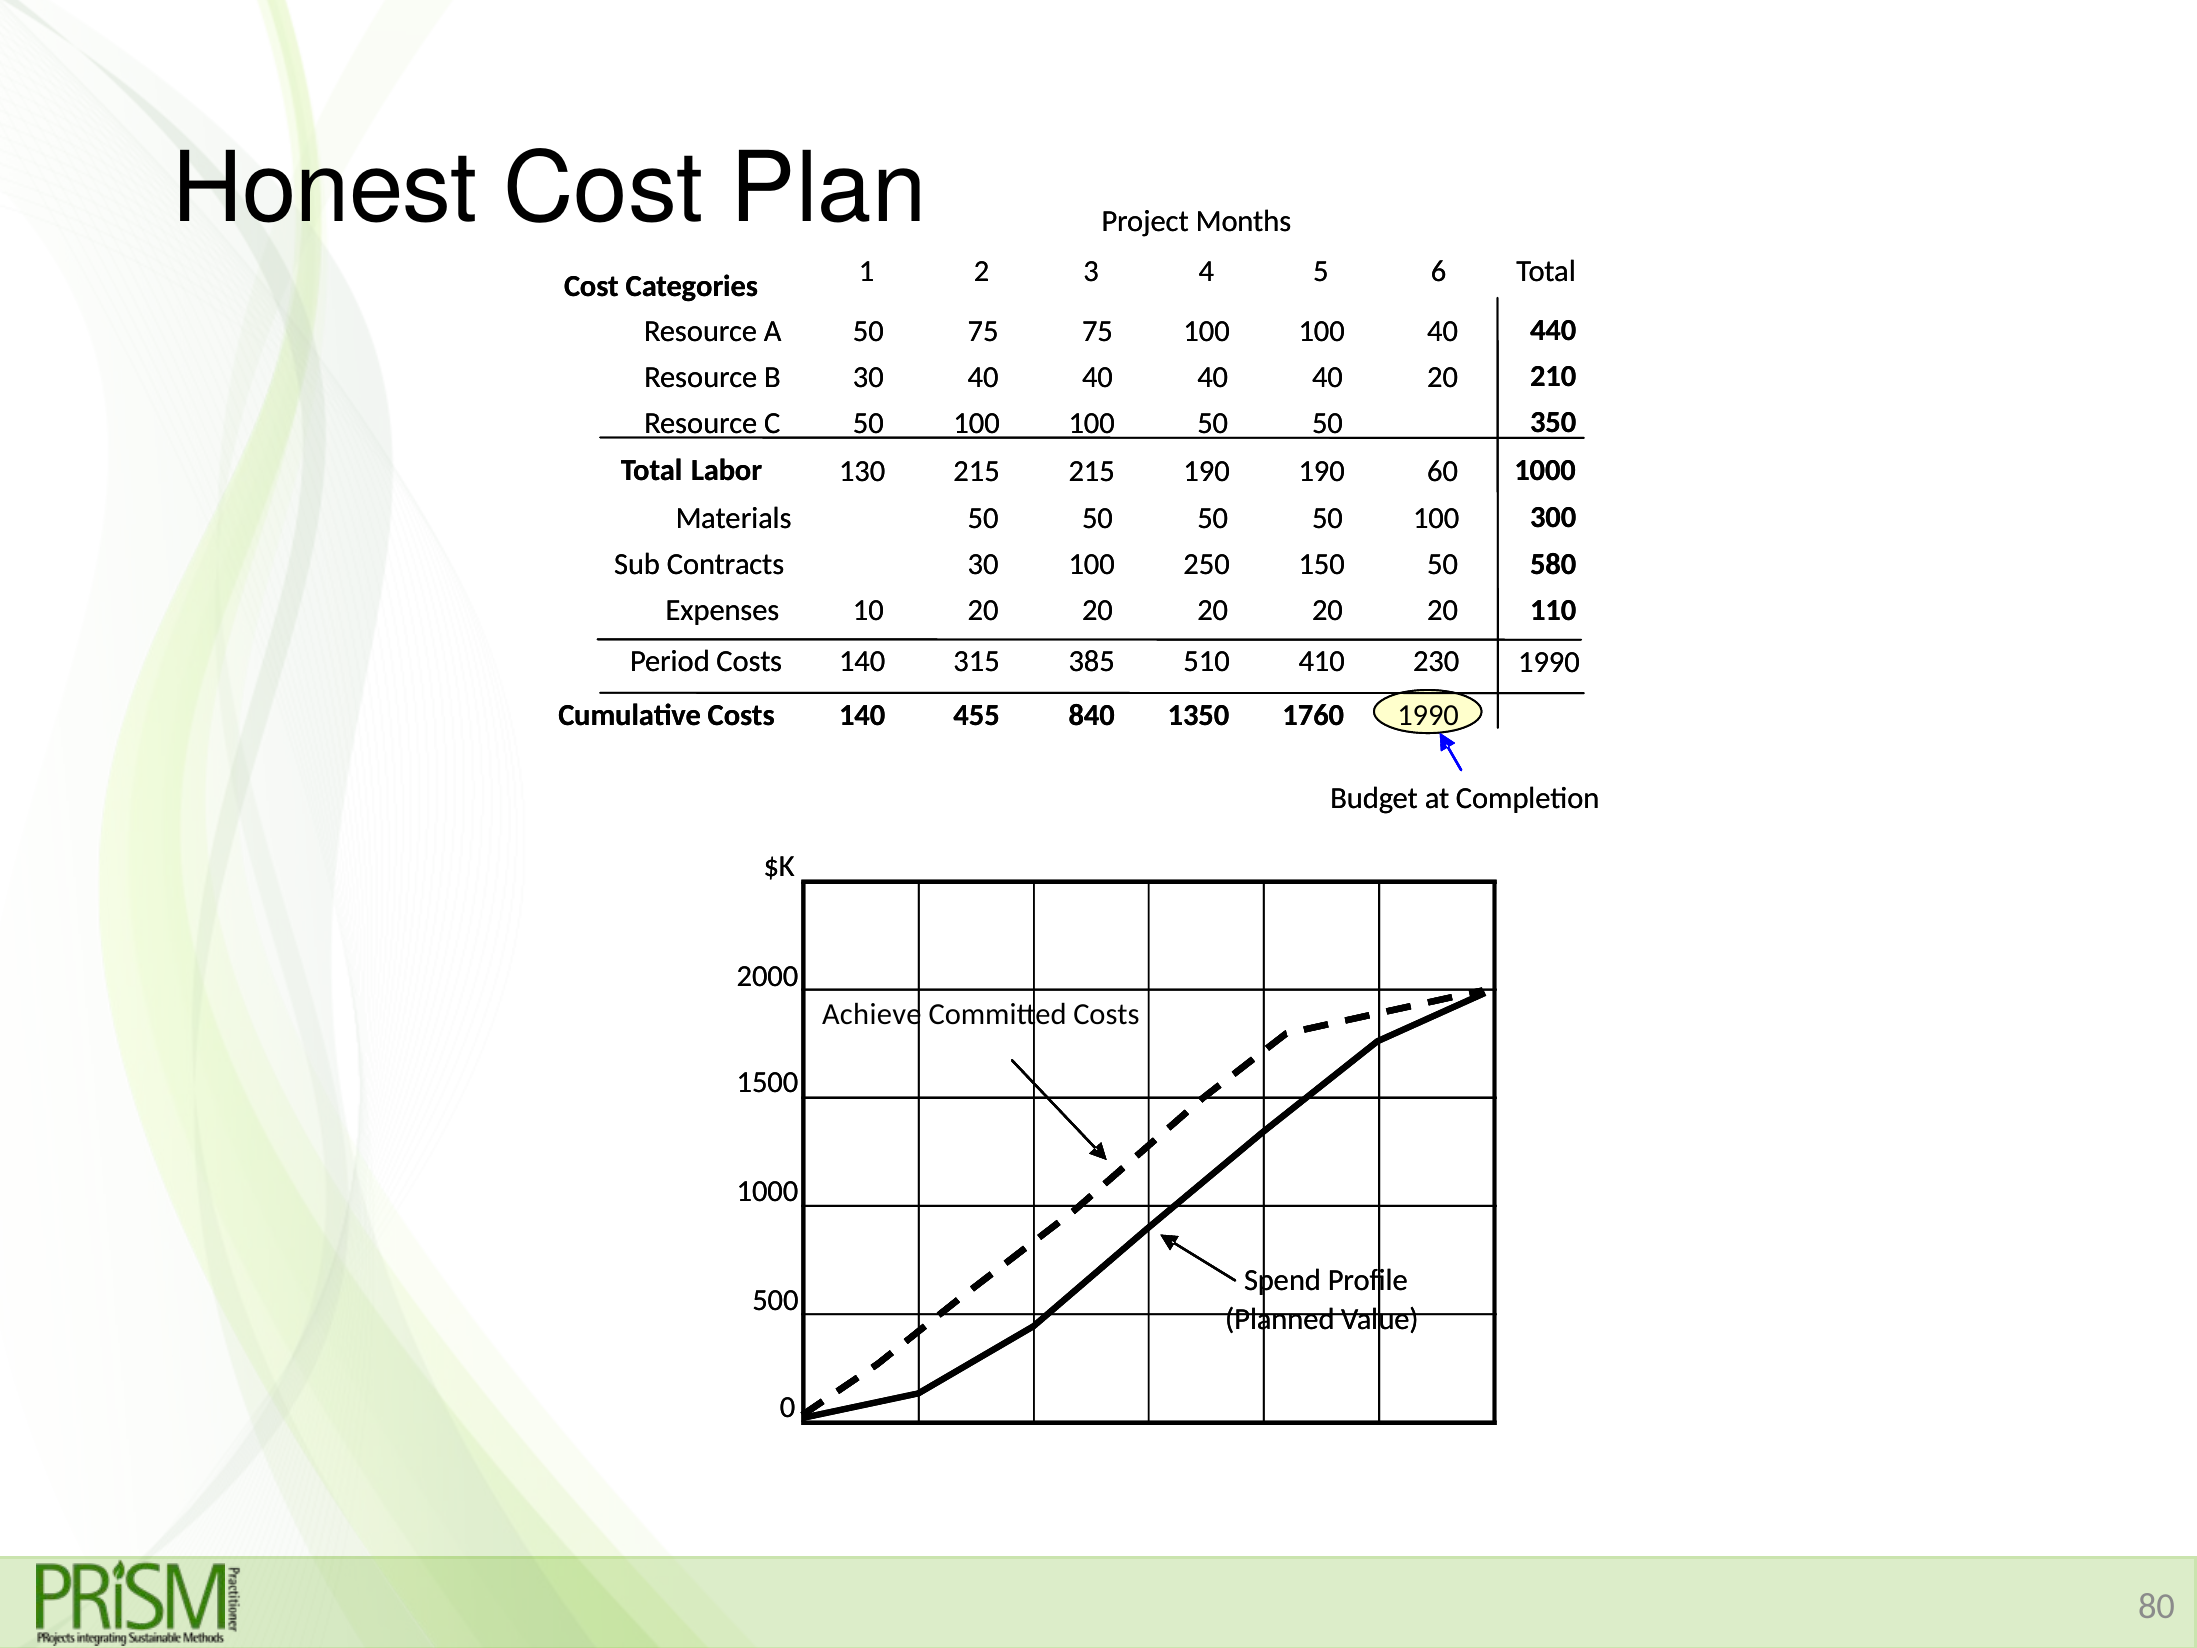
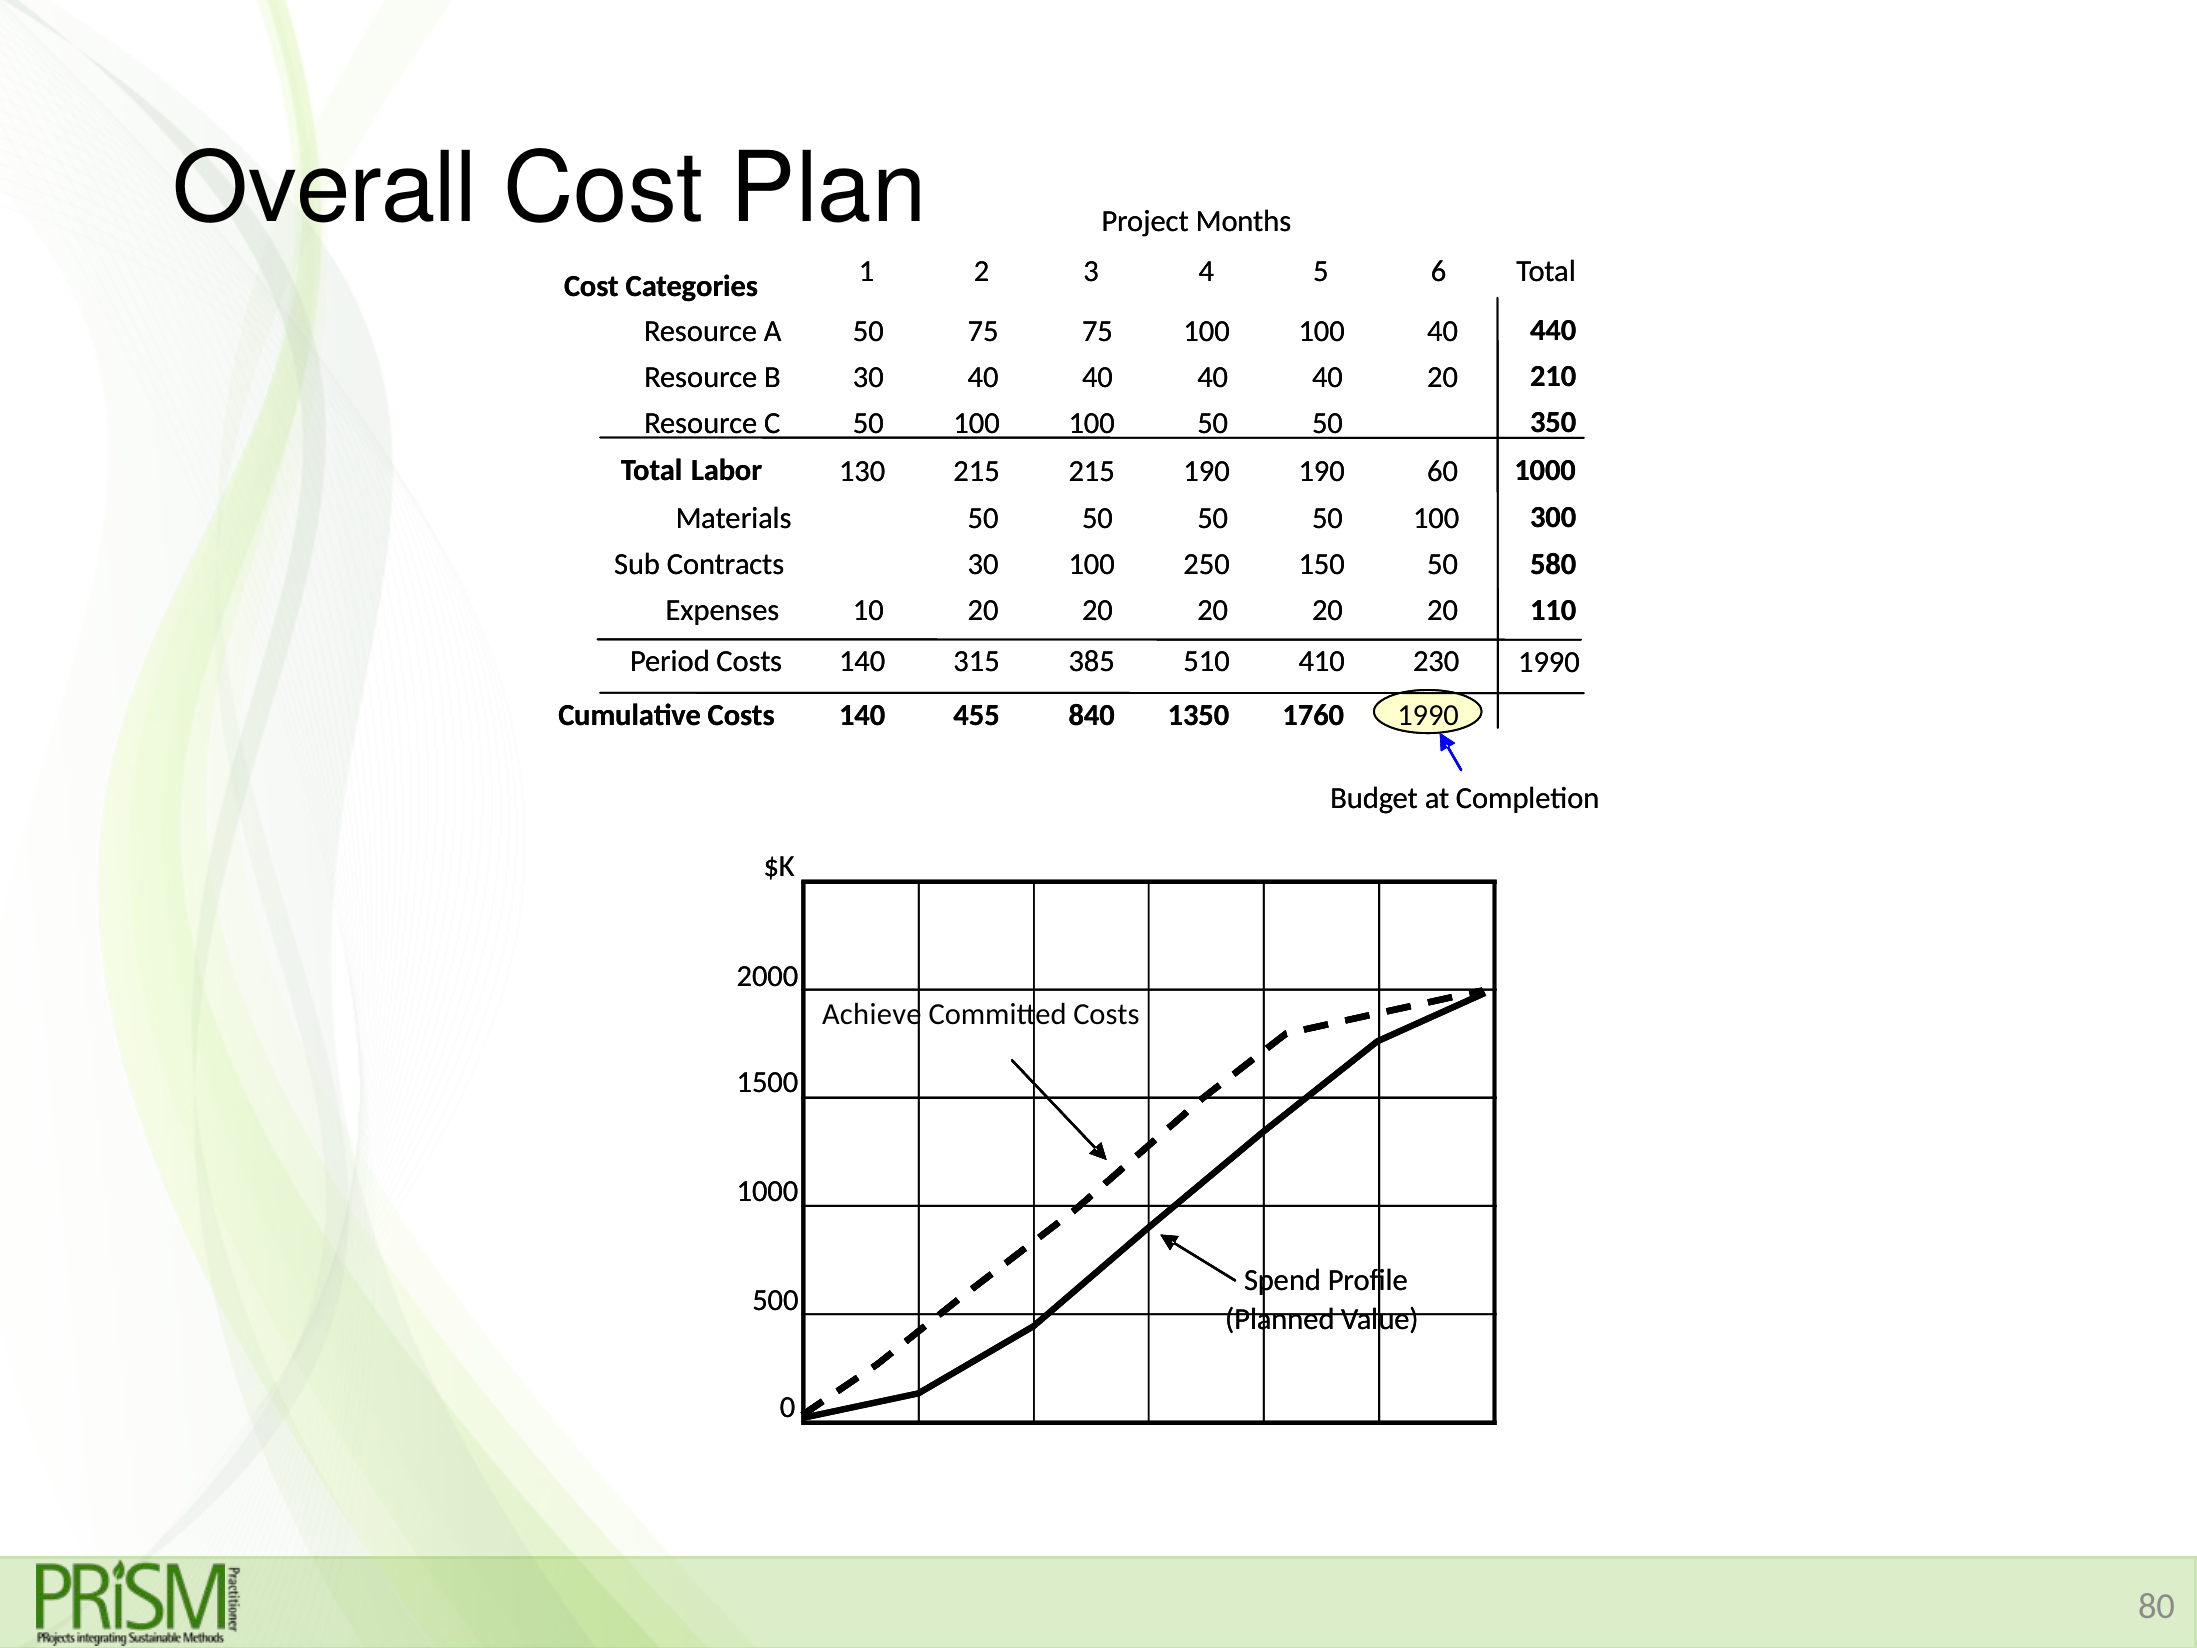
Honest: Honest -> Overall
